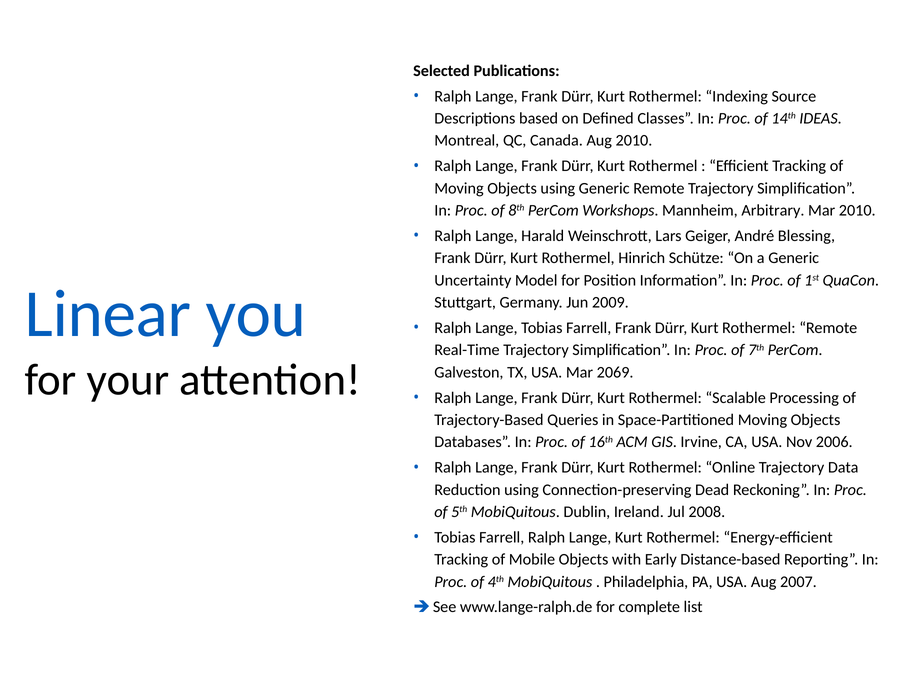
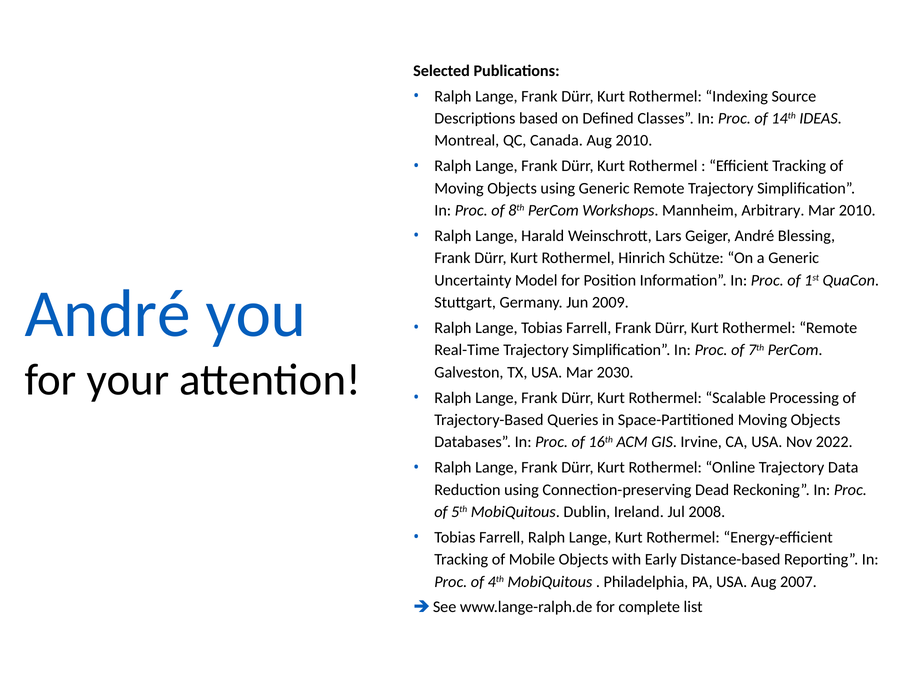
Linear at (108, 314): Linear -> André
2069: 2069 -> 2030
2006: 2006 -> 2022
